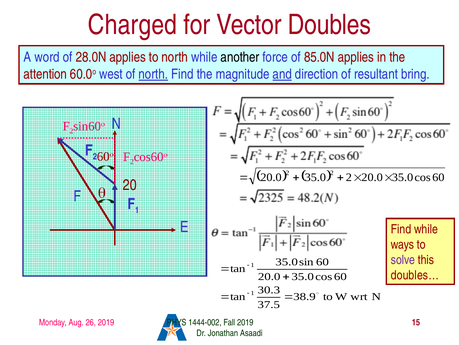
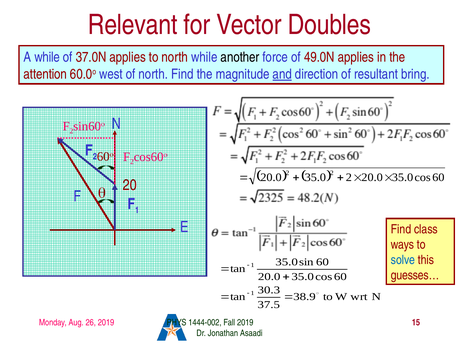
Charged: Charged -> Relevant
A word: word -> while
28.0N: 28.0N -> 37.0N
85.0N: 85.0N -> 49.0N
north at (153, 74) underline: present -> none
Find while: while -> class
solve colour: purple -> blue
doubles…: doubles… -> guesses…
